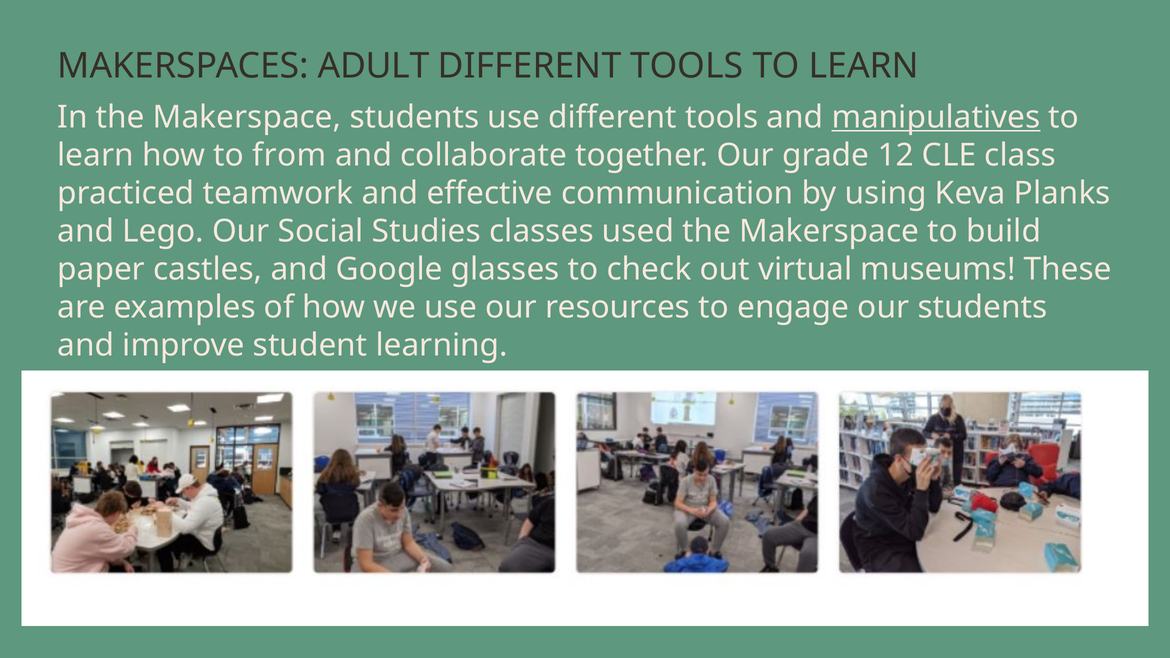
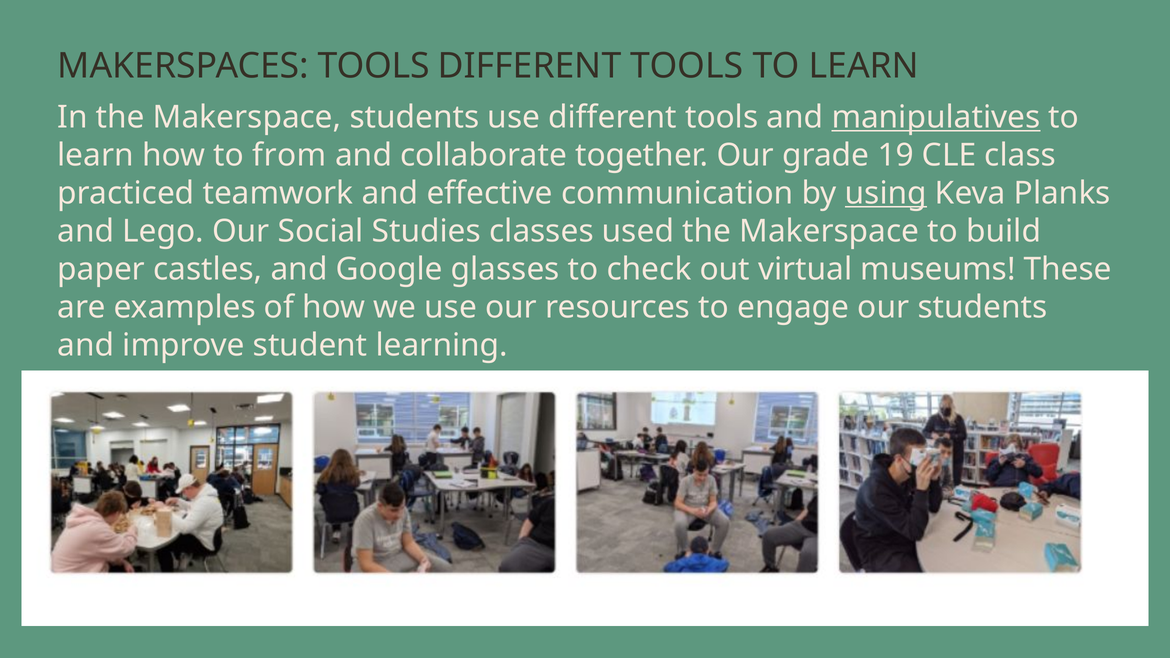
MAKERSPACES ADULT: ADULT -> TOOLS
12: 12 -> 19
using underline: none -> present
